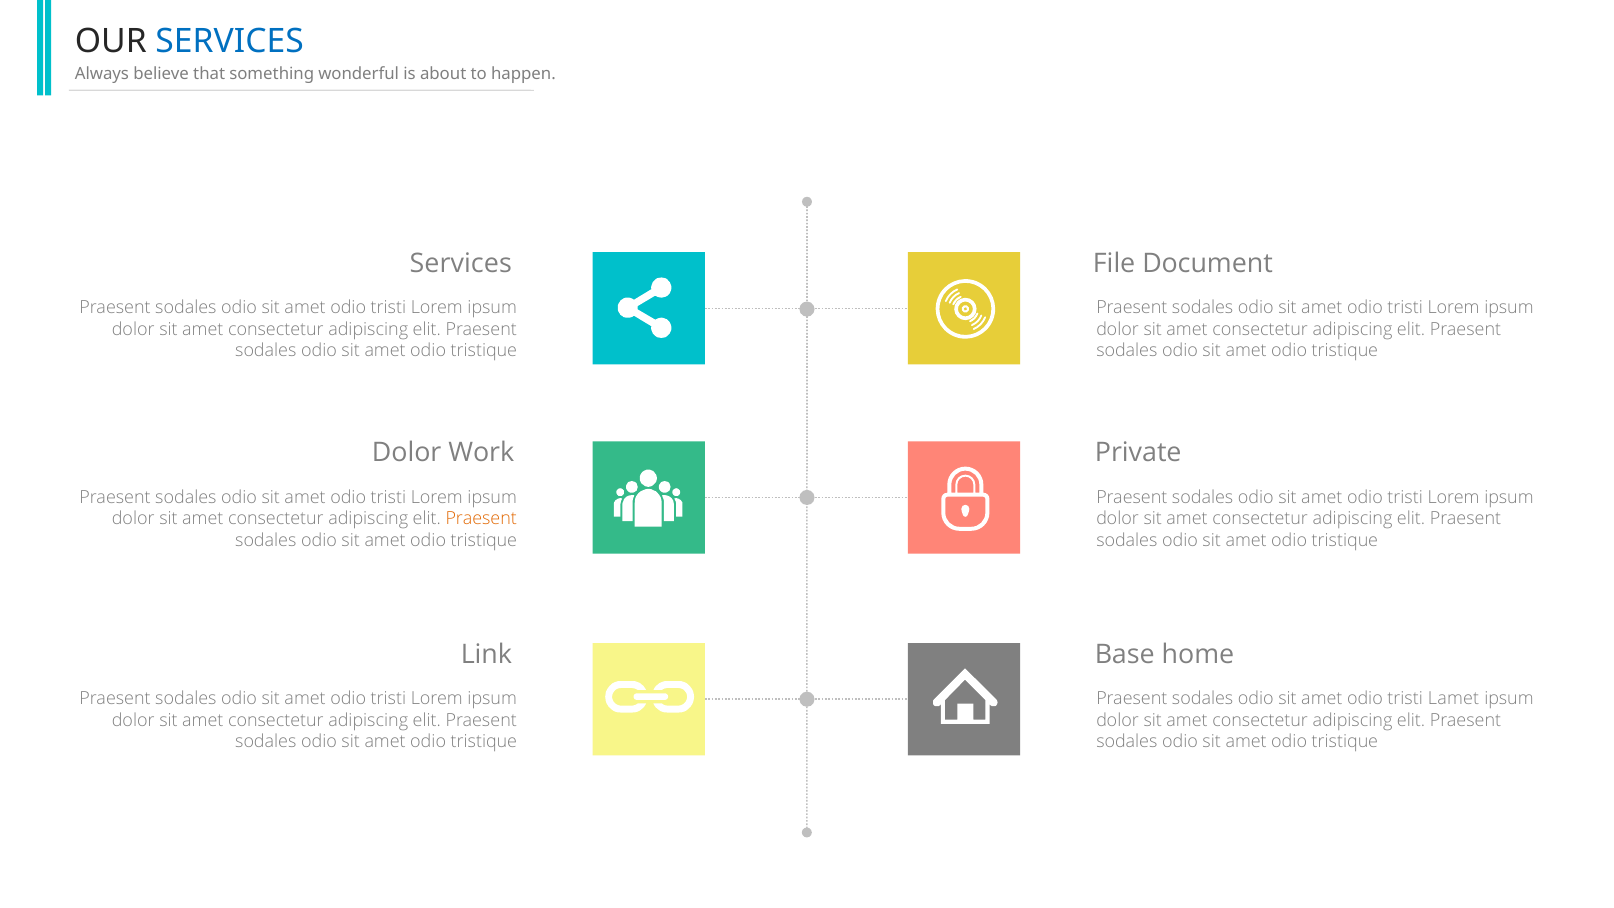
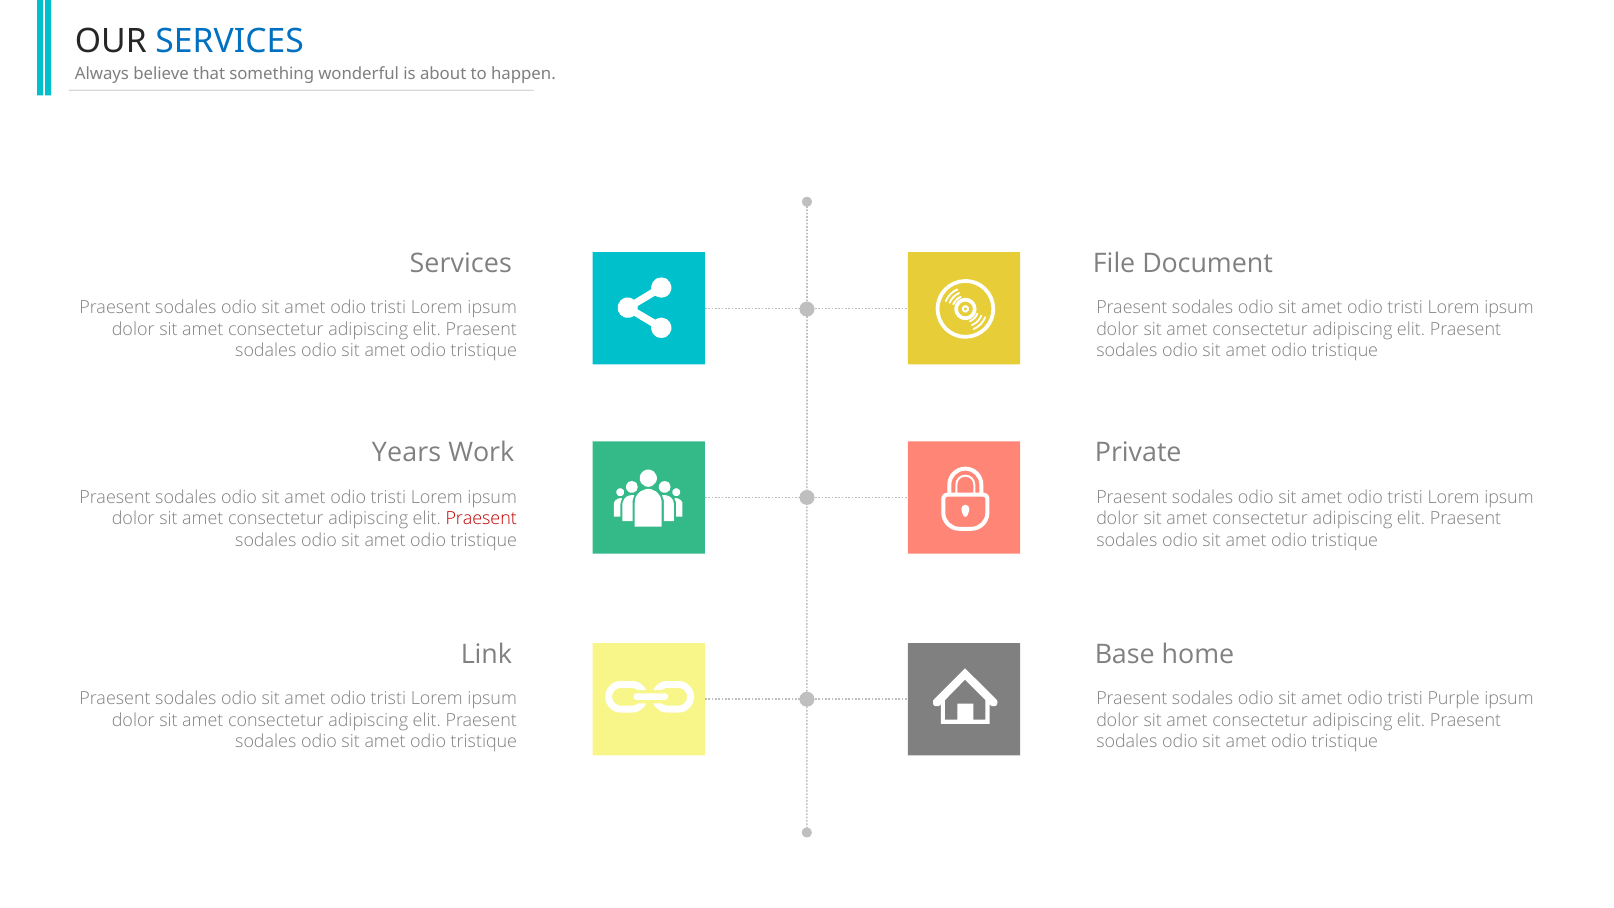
Dolor at (407, 453): Dolor -> Years
Praesent at (481, 519) colour: orange -> red
Lamet: Lamet -> Purple
